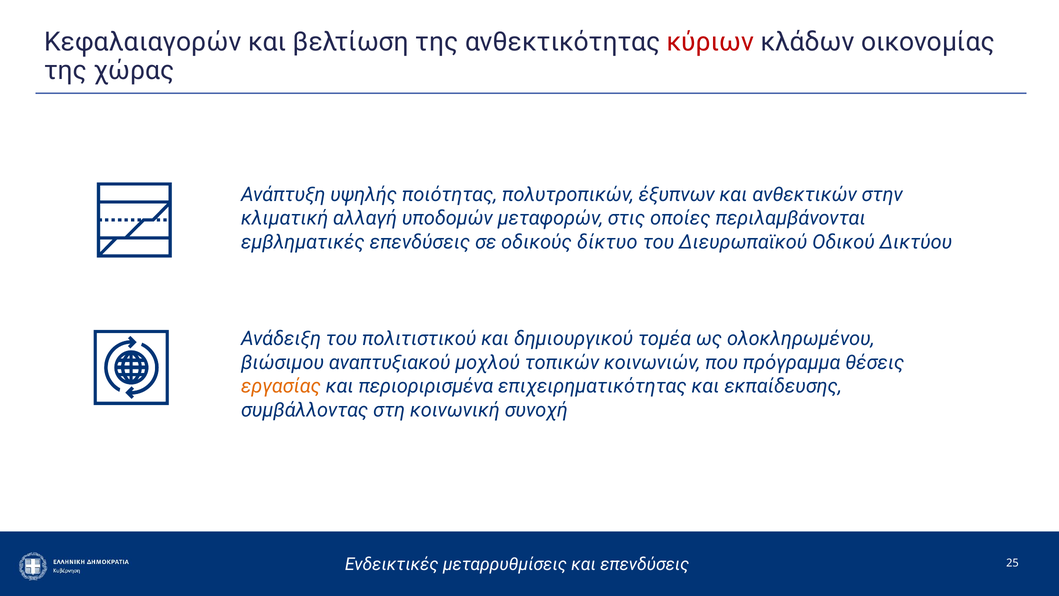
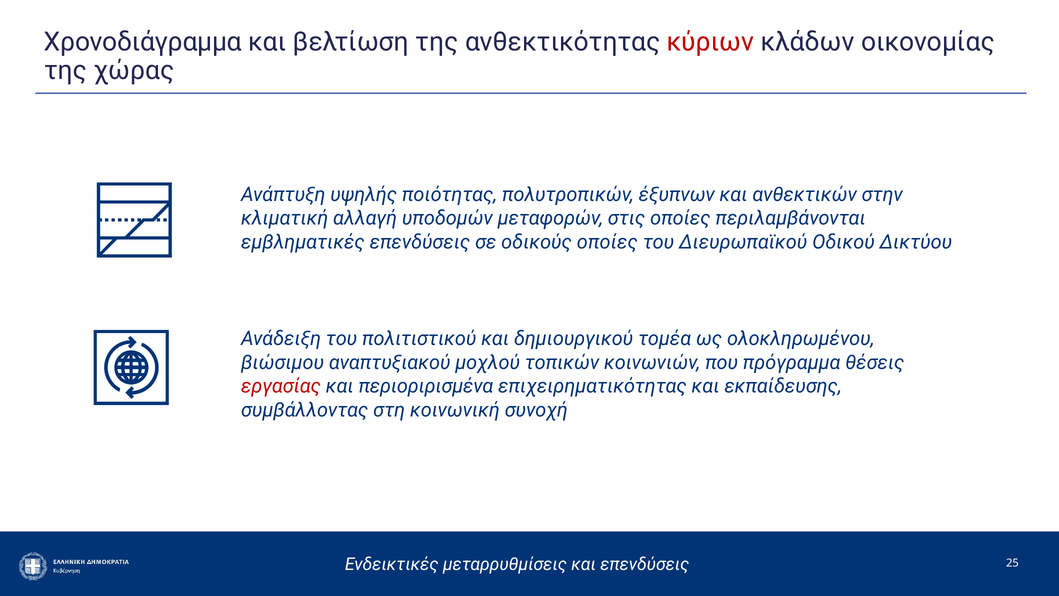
Κεφαλαιαγορών: Κεφαλαιαγορών -> Χρονοδιάγραμμα
οδικούς δίκτυο: δίκτυο -> οποίες
εργασίας colour: orange -> red
